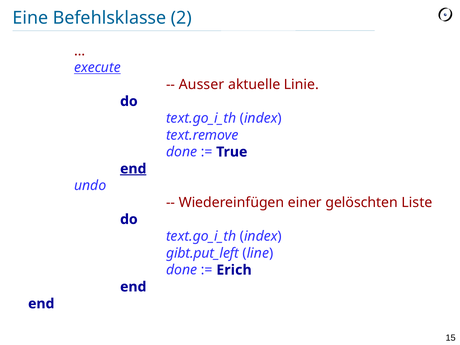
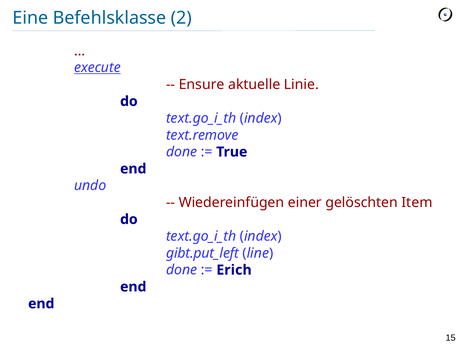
Ausser: Ausser -> Ensure
end at (133, 169) underline: present -> none
Liste: Liste -> Item
